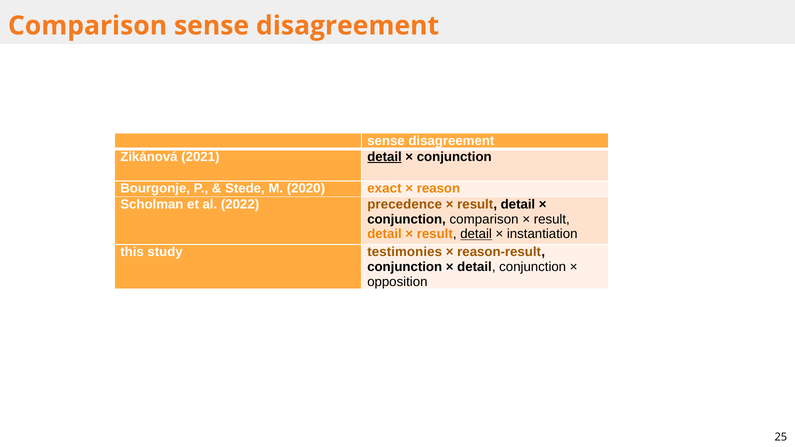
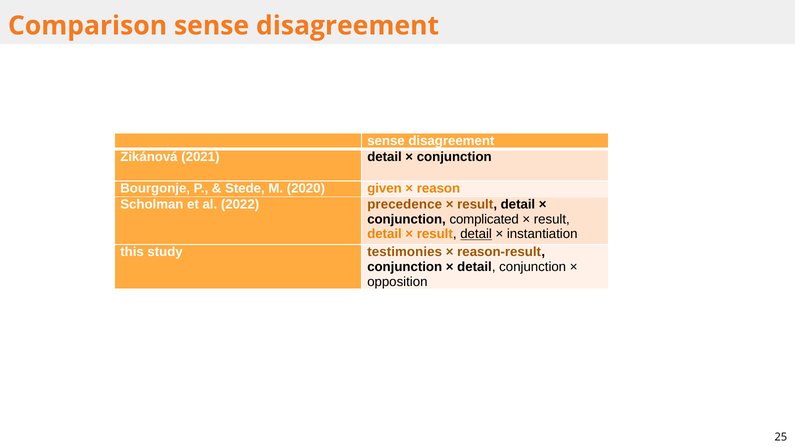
detail at (385, 157) underline: present -> none
exact: exact -> given
conjunction comparison: comparison -> complicated
